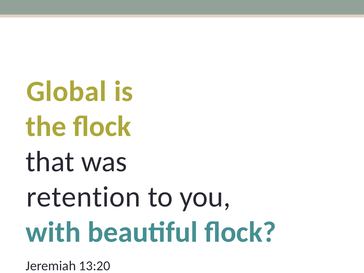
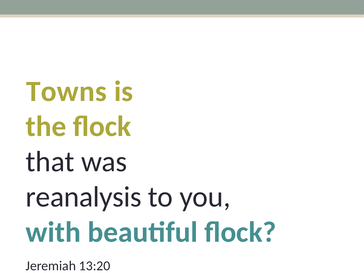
Global: Global -> Towns
retention: retention -> reanalysis
